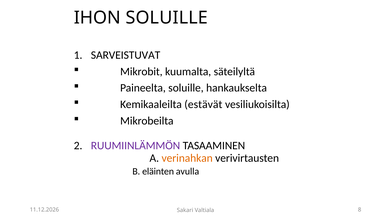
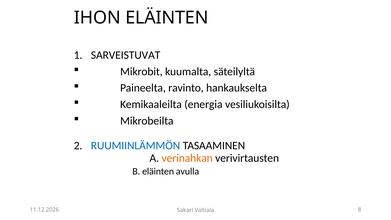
IHON SOLUILLE: SOLUILLE -> ELÄINTEN
Paineelta soluille: soluille -> ravinto
estävät: estävät -> energia
RUUMIINLÄMMÖN colour: purple -> blue
